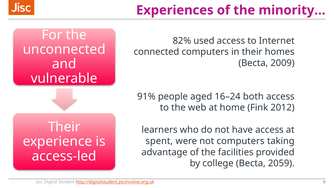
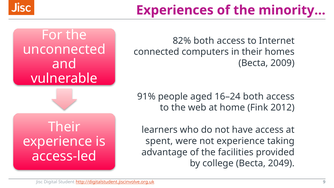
82% used: used -> both
not computers: computers -> experience
2059: 2059 -> 2049
